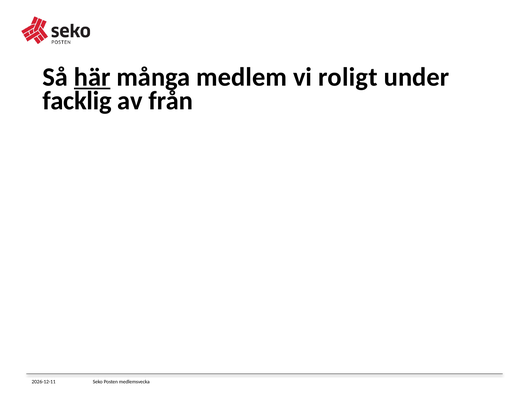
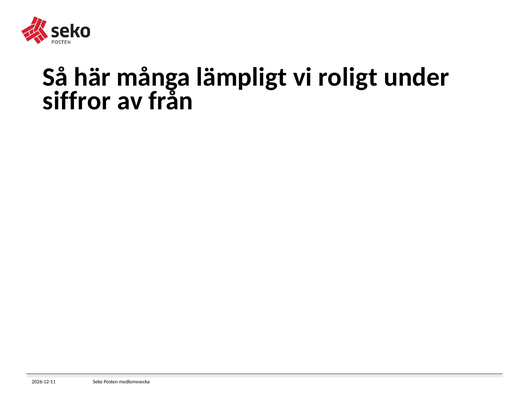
här underline: present -> none
medlem: medlem -> lämpligt
facklig: facklig -> siffror
